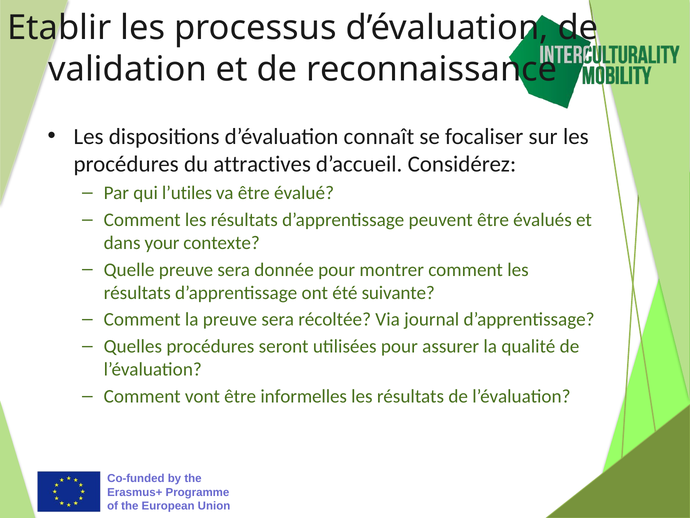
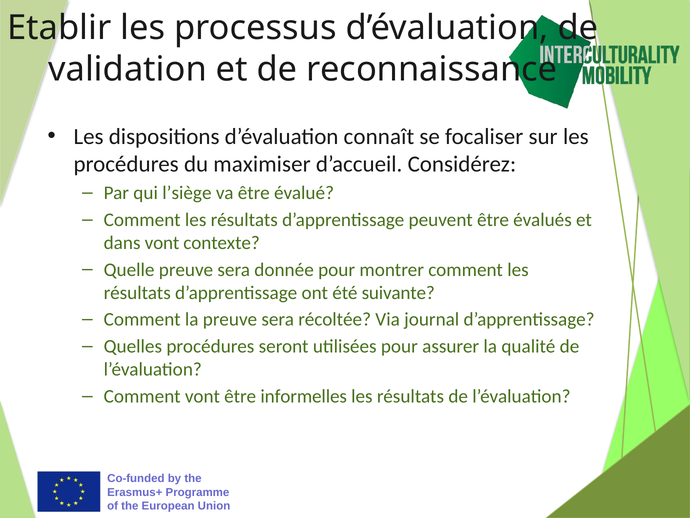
attractives: attractives -> maximiser
l’utiles: l’utiles -> l’siège
dans your: your -> vont
